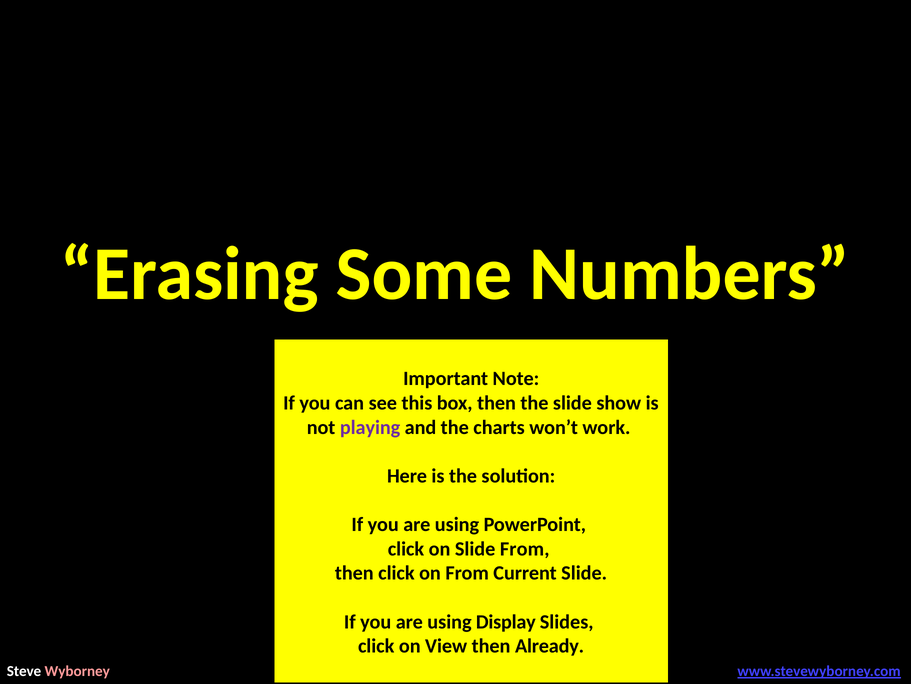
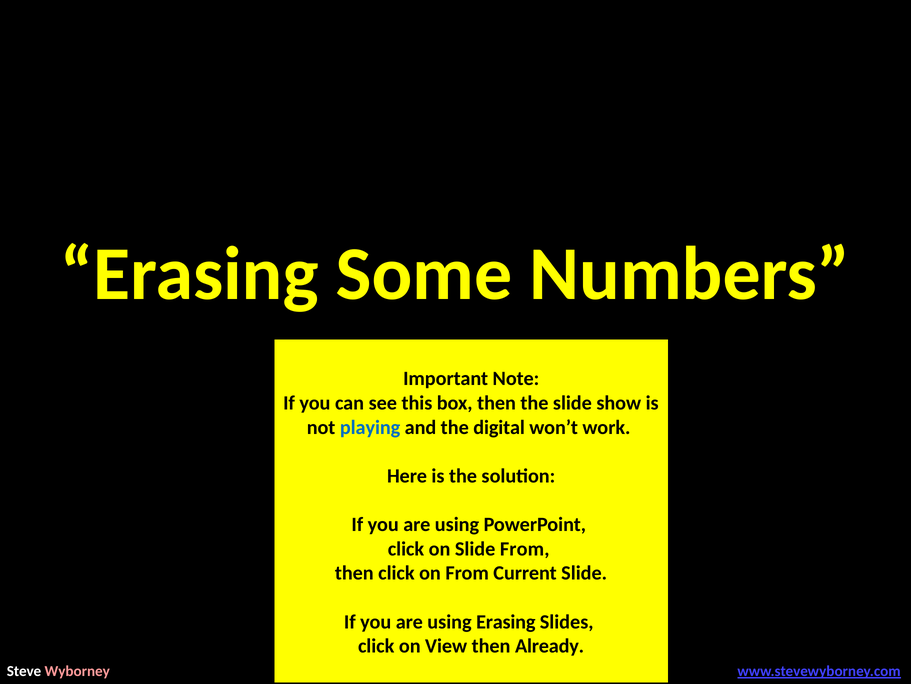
playing colour: purple -> blue
charts: charts -> digital
using Display: Display -> Erasing
